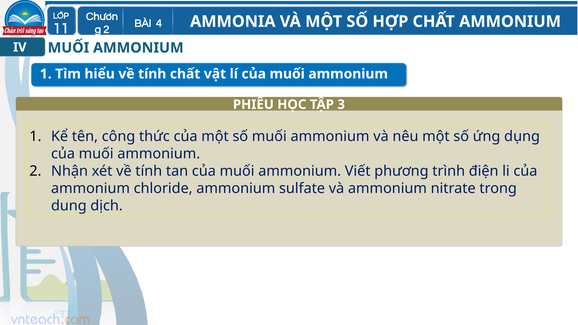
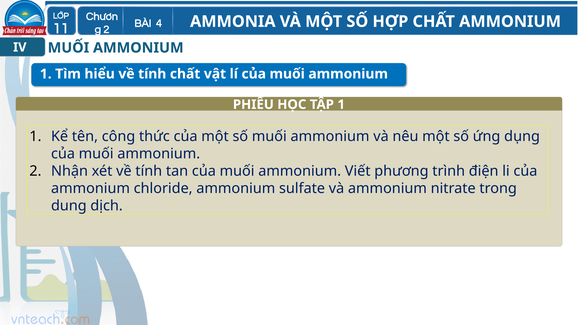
TẬP 3: 3 -> 1
